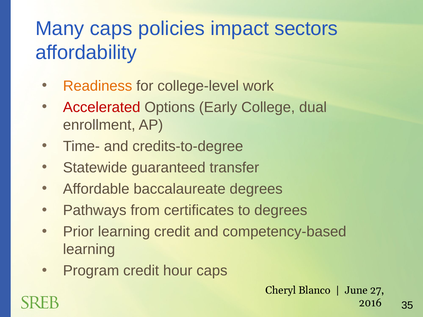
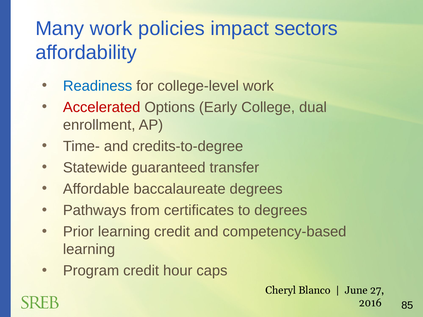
Many caps: caps -> work
Readiness colour: orange -> blue
35: 35 -> 85
